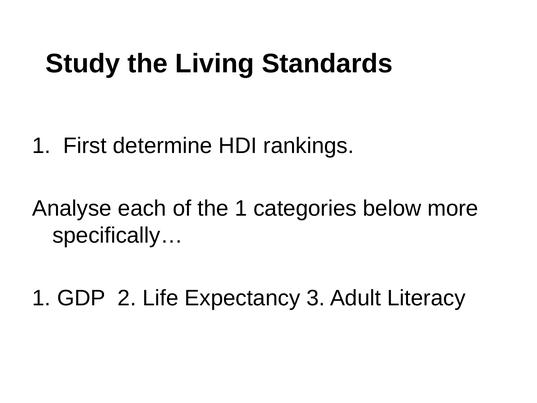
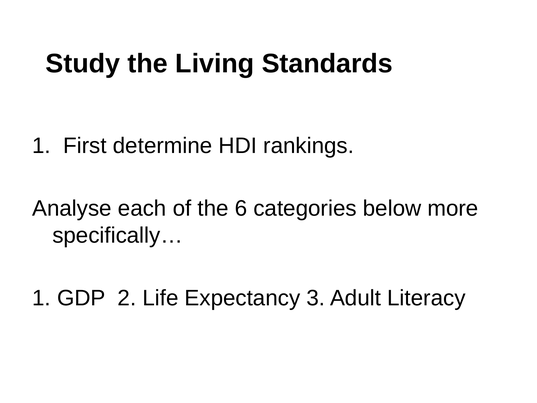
the 1: 1 -> 6
